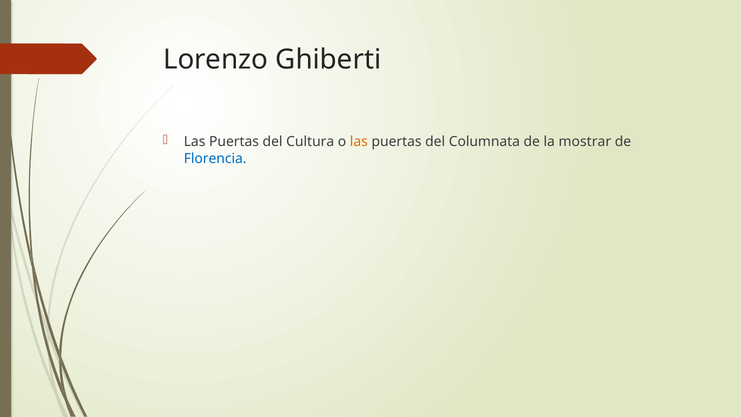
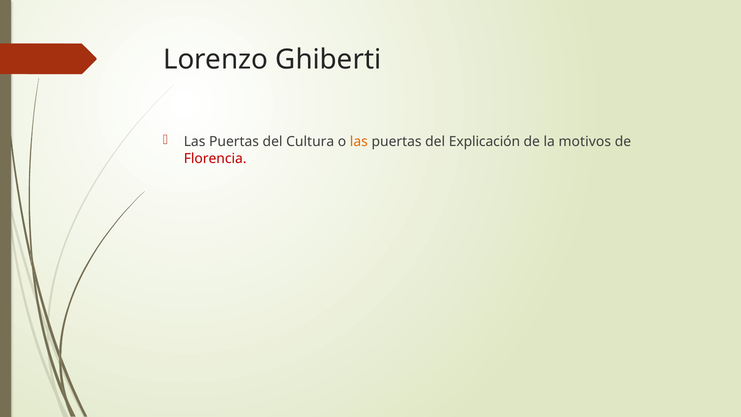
Columnata: Columnata -> Explicación
mostrar: mostrar -> motivos
Florencia colour: blue -> red
